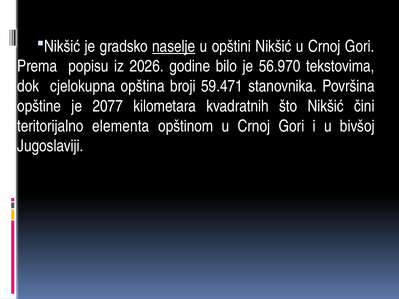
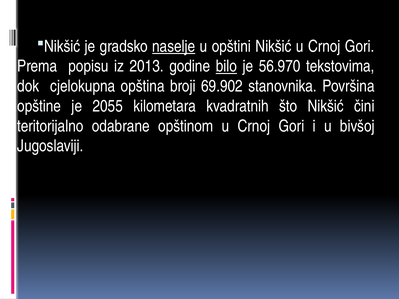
2026: 2026 -> 2013
bilo underline: none -> present
59.471: 59.471 -> 69.902
2077: 2077 -> 2055
elementa: elementa -> odabrane
